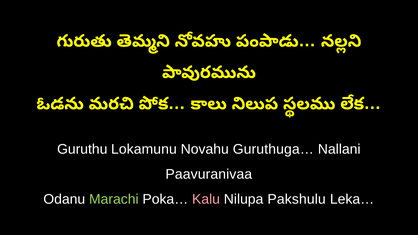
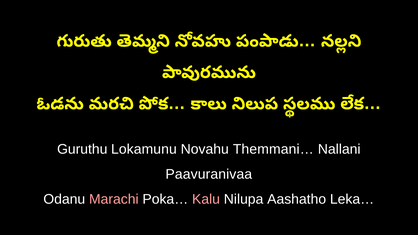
Guruthuga…: Guruthuga… -> Themmani…
Marachi colour: light green -> pink
Pakshulu: Pakshulu -> Aashatho
